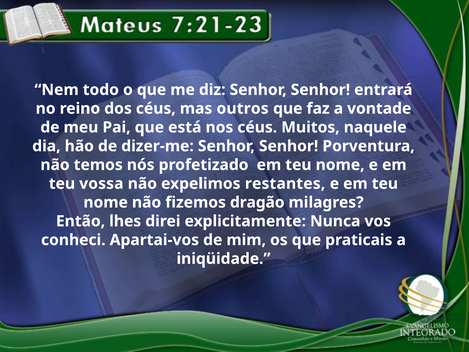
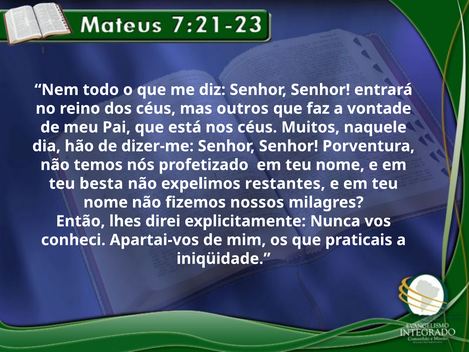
vossa: vossa -> besta
dragão: dragão -> nossos
